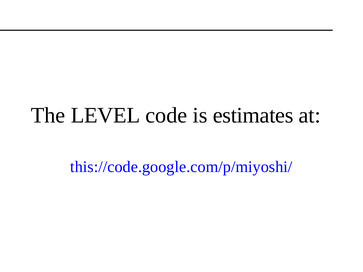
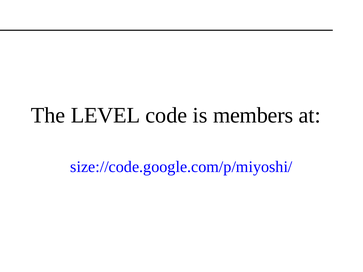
estimates: estimates -> members
this://code.google.com/p/miyoshi/: this://code.google.com/p/miyoshi/ -> size://code.google.com/p/miyoshi/
